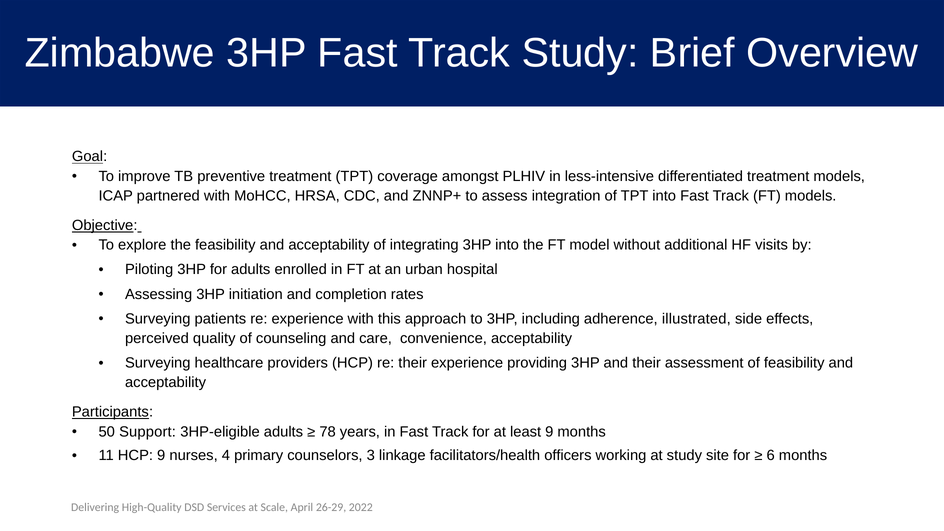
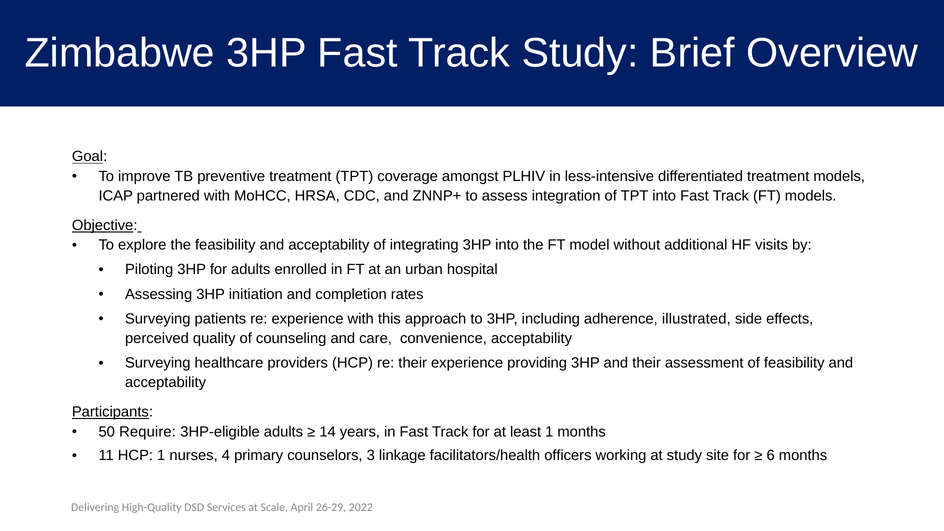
Support: Support -> Require
78: 78 -> 14
least 9: 9 -> 1
HCP 9: 9 -> 1
